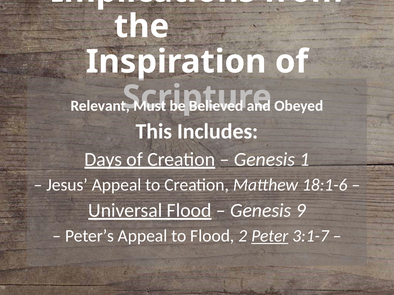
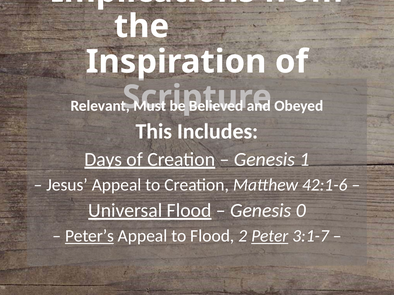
18:1-6: 18:1-6 -> 42:1-6
9: 9 -> 0
Peter’s underline: none -> present
